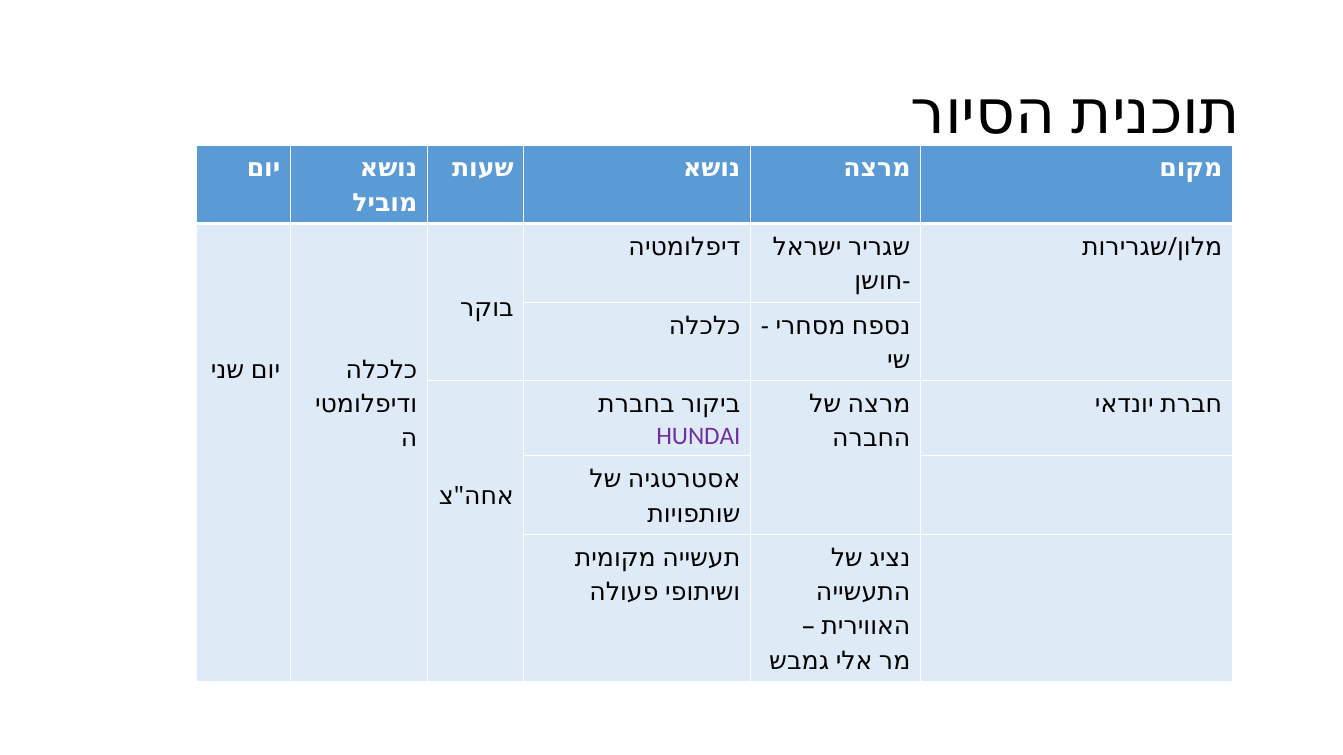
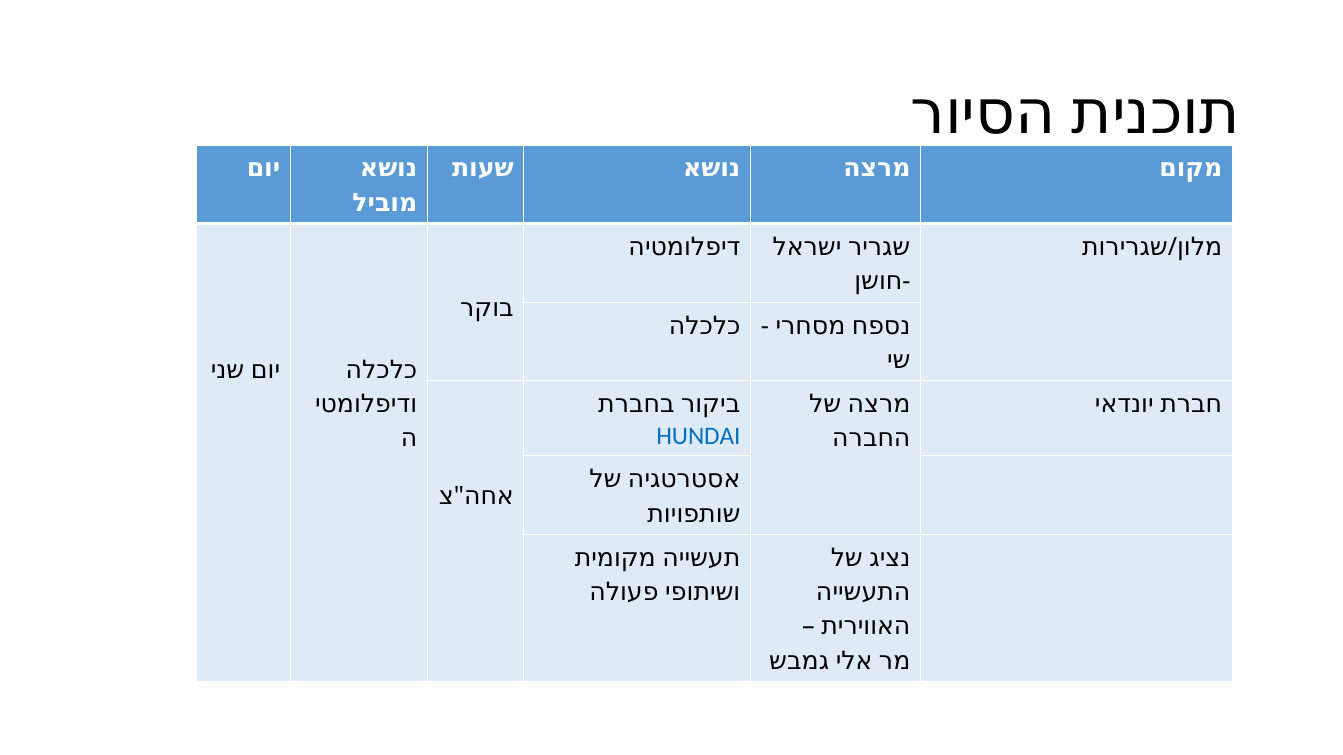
HUNDAI colour: purple -> blue
